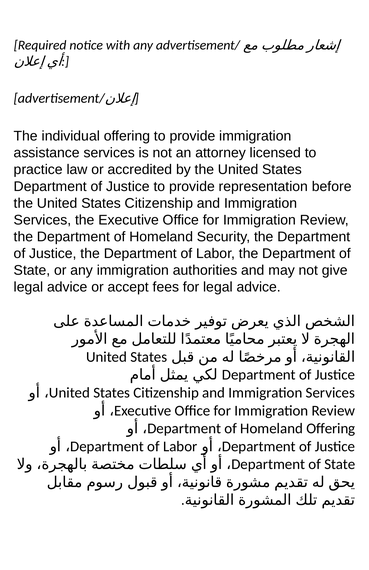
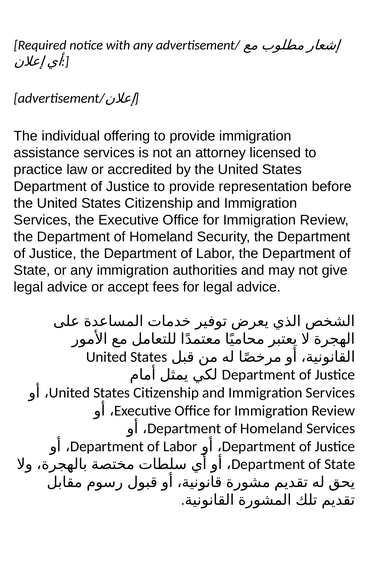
Homeland Offering: Offering -> Services
